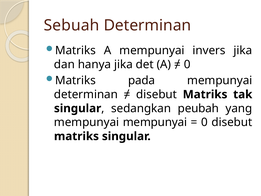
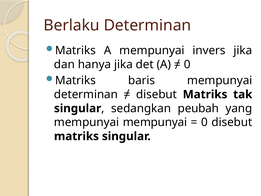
Sebuah: Sebuah -> Berlaku
pada: pada -> baris
